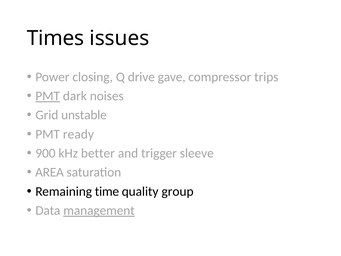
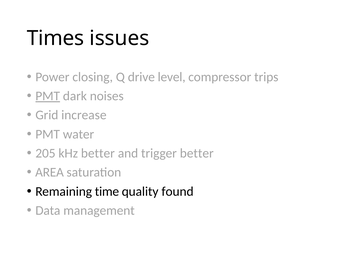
gave: gave -> level
unstable: unstable -> increase
ready: ready -> water
900: 900 -> 205
trigger sleeve: sleeve -> better
group: group -> found
management underline: present -> none
